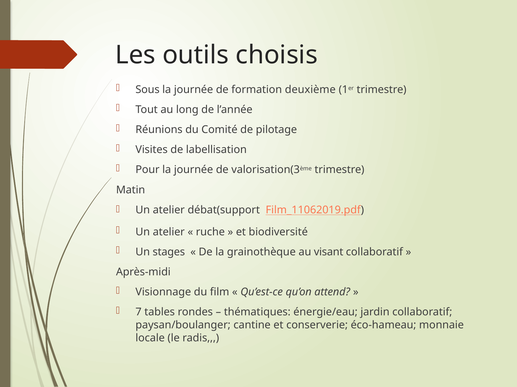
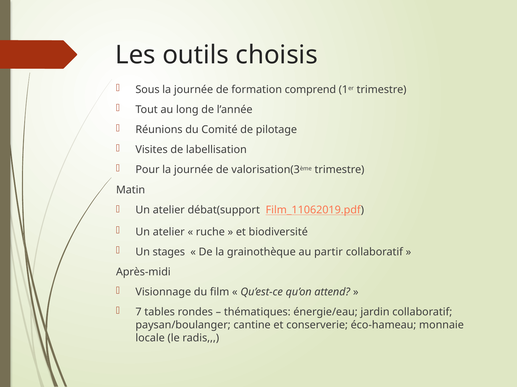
deuxième: deuxième -> comprend
visant: visant -> partir
